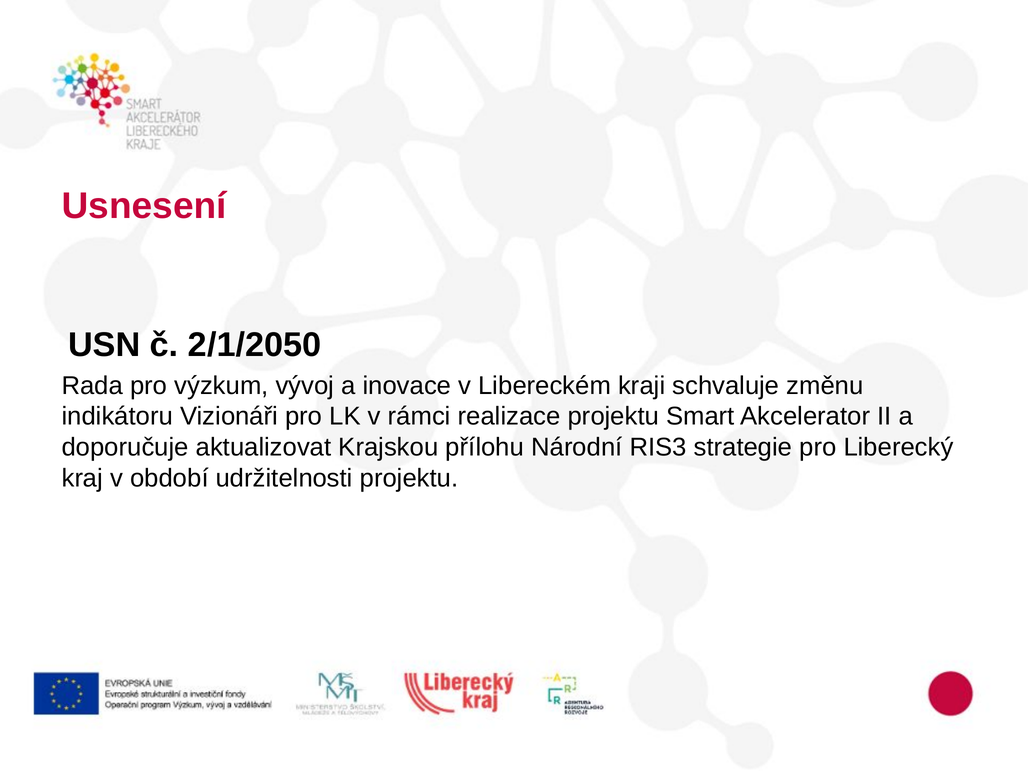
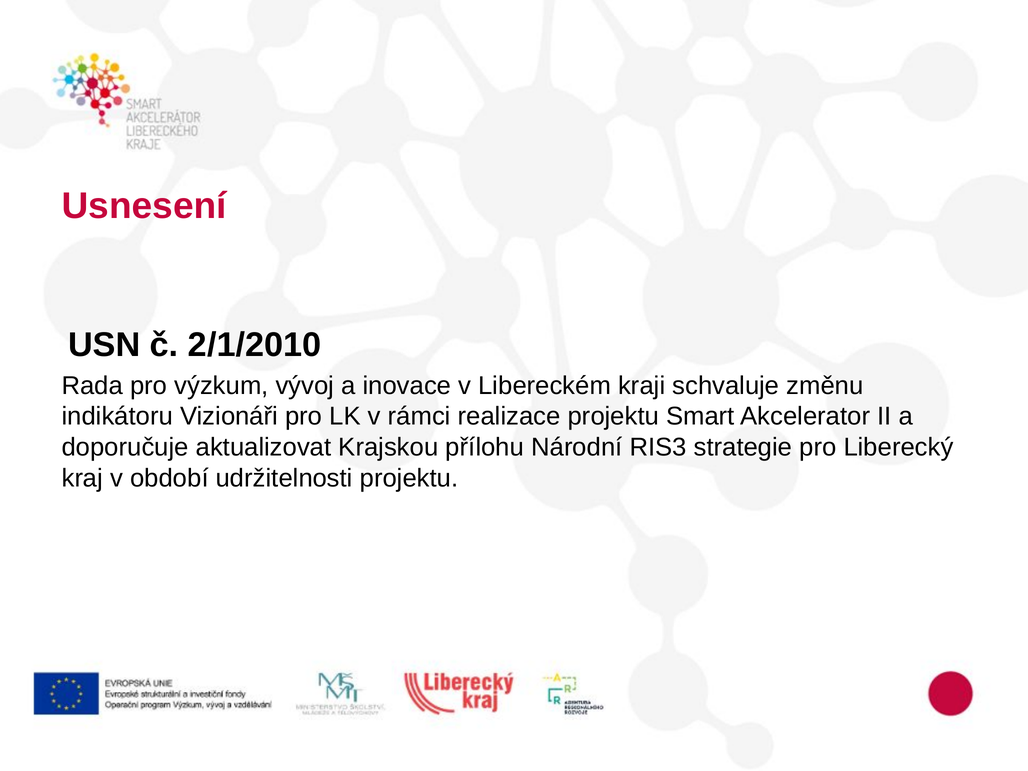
2/1/2050: 2/1/2050 -> 2/1/2010
